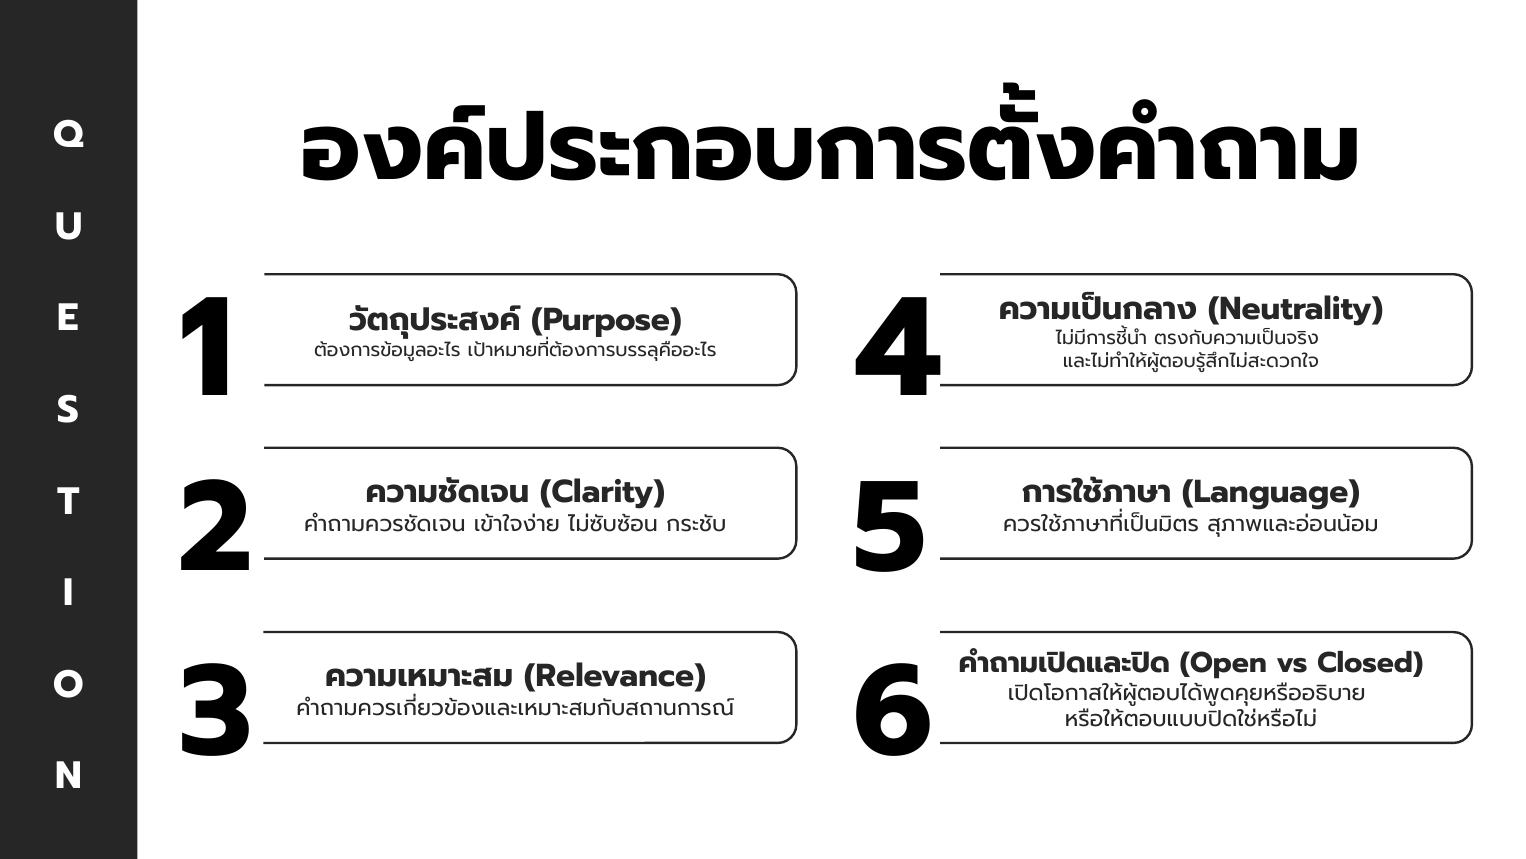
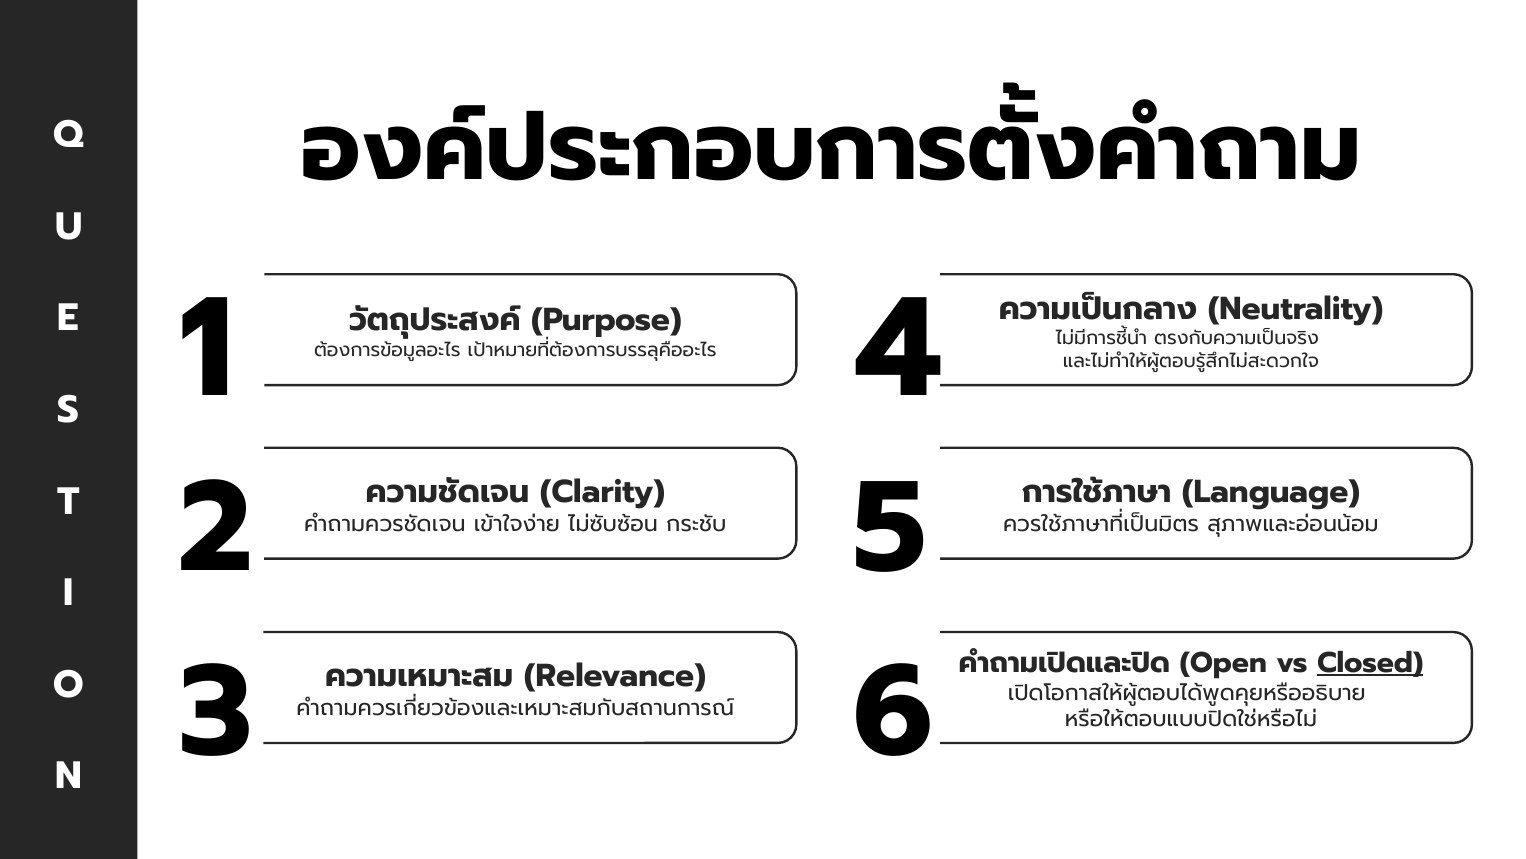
Closed underline: none -> present
